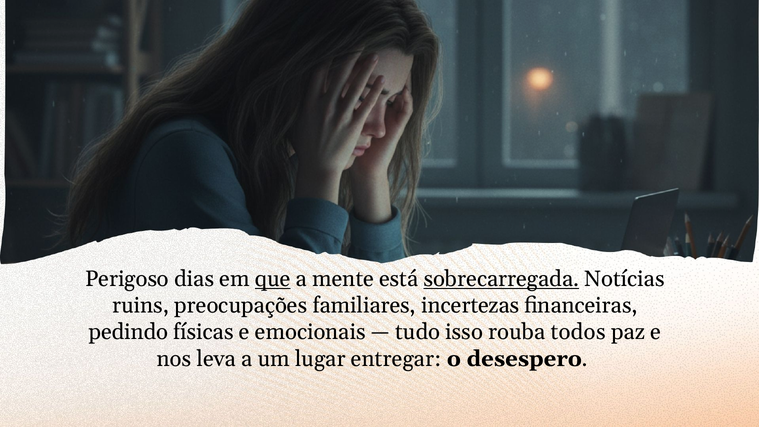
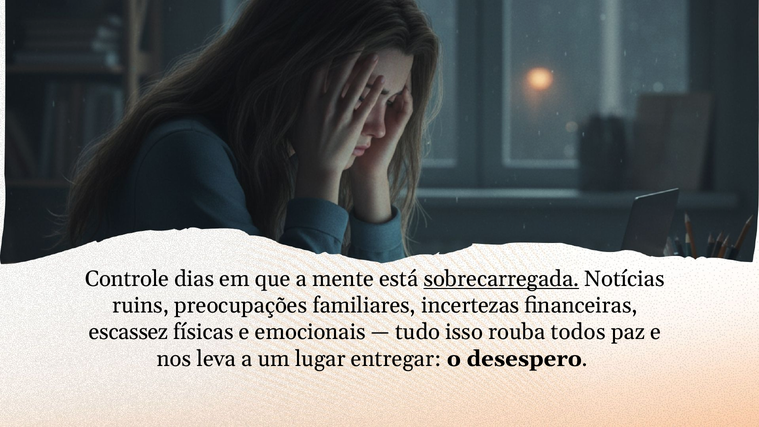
Perigoso: Perigoso -> Controle
que underline: present -> none
pedindo: pedindo -> escassez
